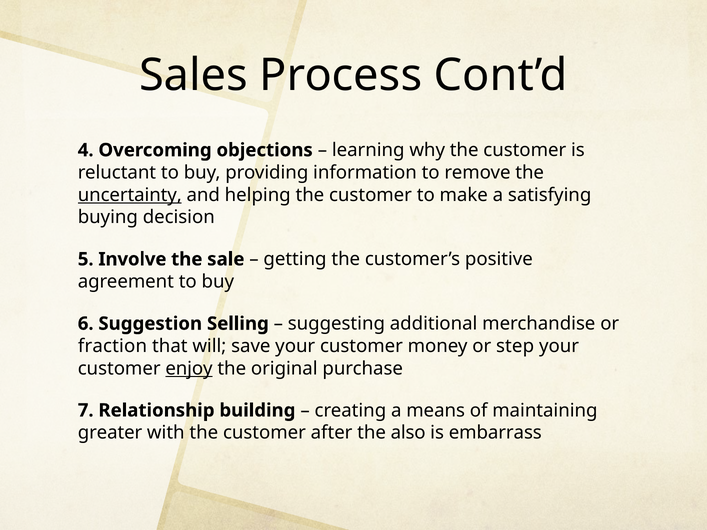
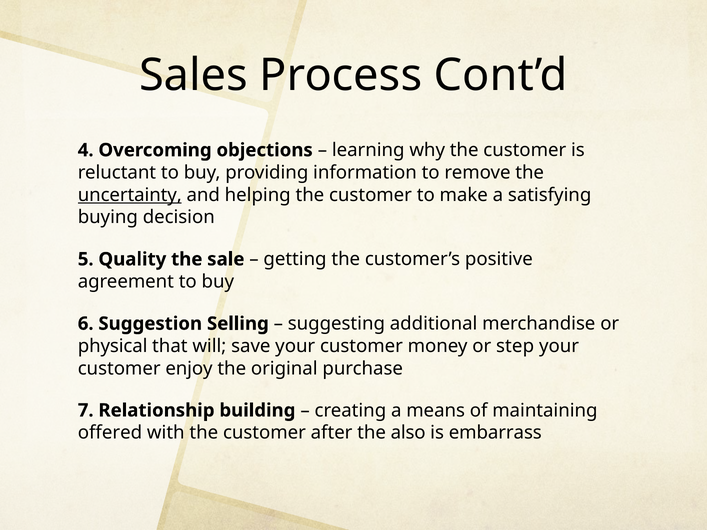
Involve: Involve -> Quality
fraction: fraction -> physical
enjoy underline: present -> none
greater: greater -> offered
